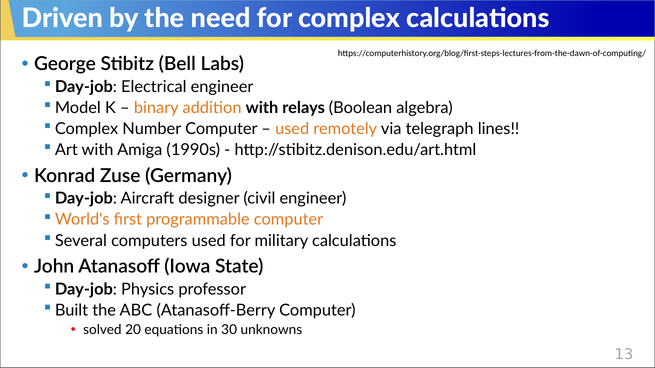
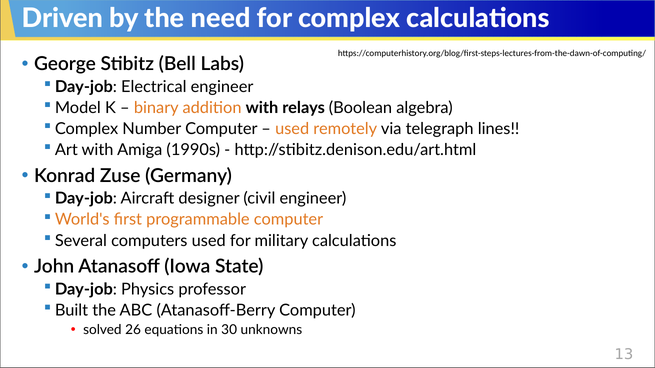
20: 20 -> 26
